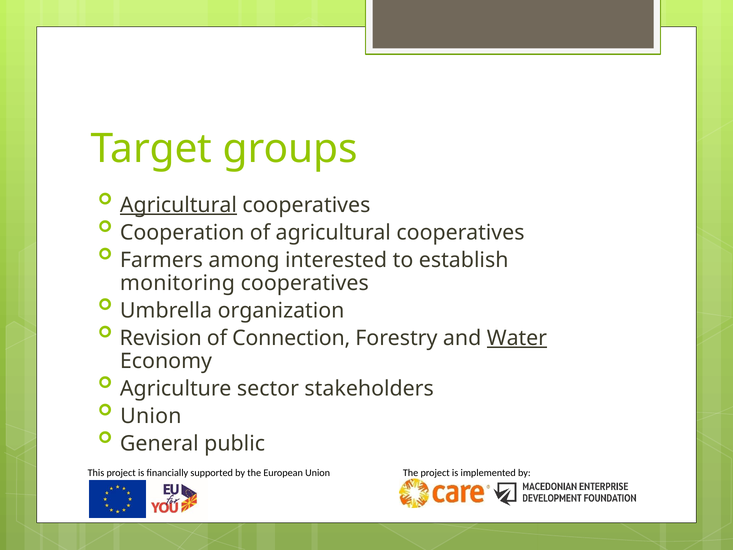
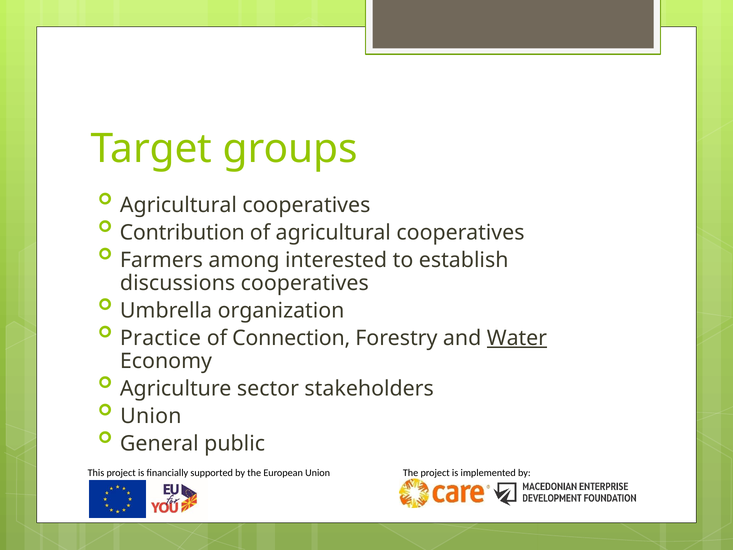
Agricultural at (178, 205) underline: present -> none
Cooperation: Cooperation -> Contribution
monitoring: monitoring -> discussions
Revision: Revision -> Practice
